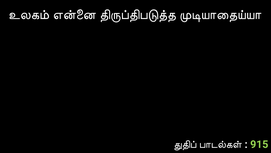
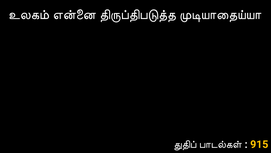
915 colour: light green -> yellow
